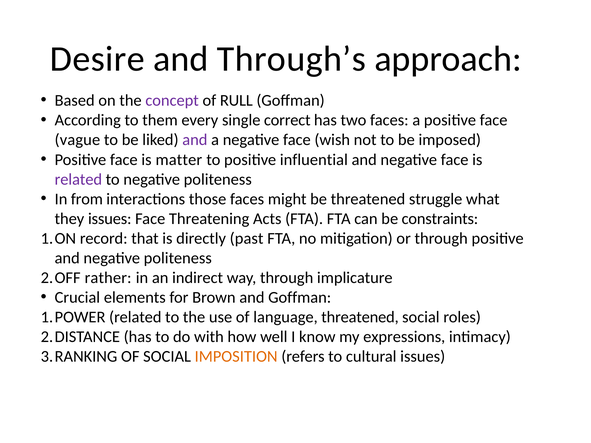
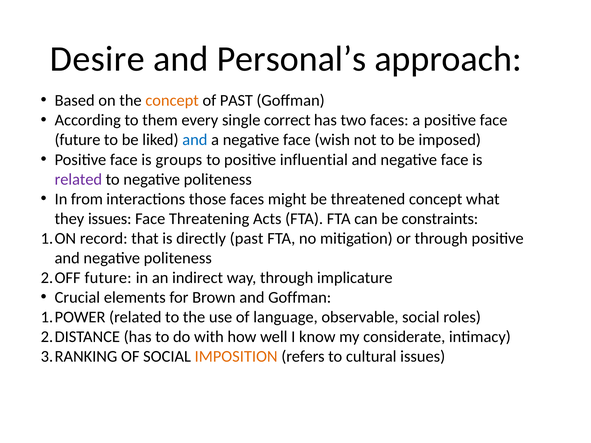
Through’s: Through’s -> Personal’s
concept at (172, 101) colour: purple -> orange
of RULL: RULL -> PAST
vague at (77, 140): vague -> future
and at (195, 140) colour: purple -> blue
matter: matter -> groups
threatened struggle: struggle -> concept
rather at (108, 278): rather -> future
language threatened: threatened -> observable
expressions: expressions -> considerate
